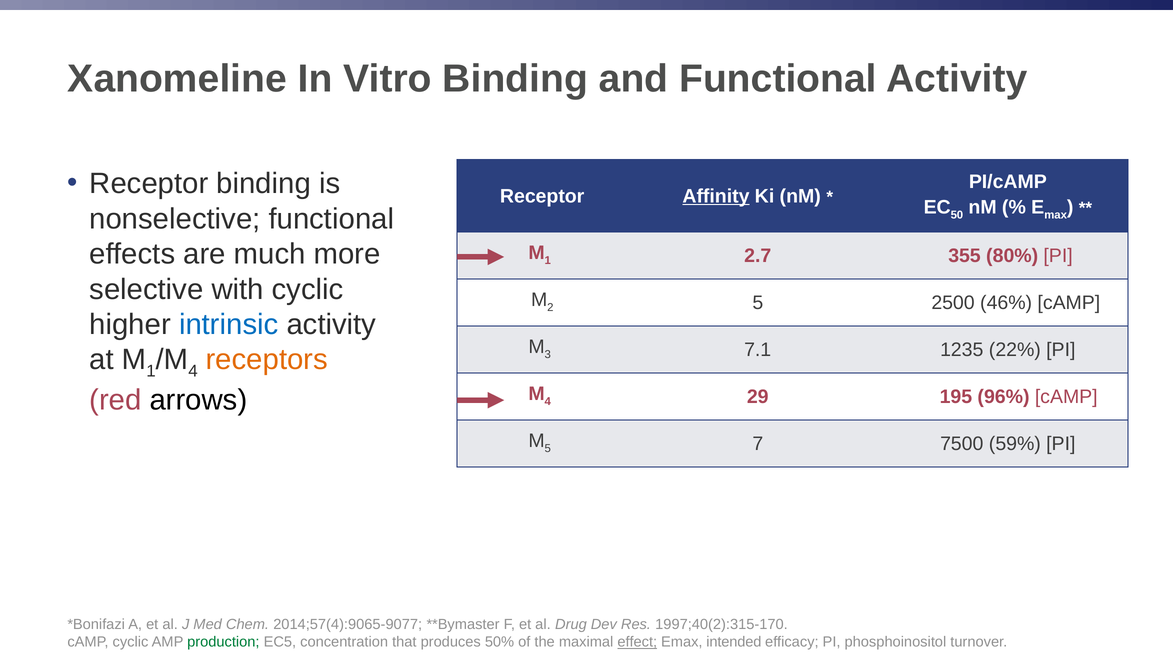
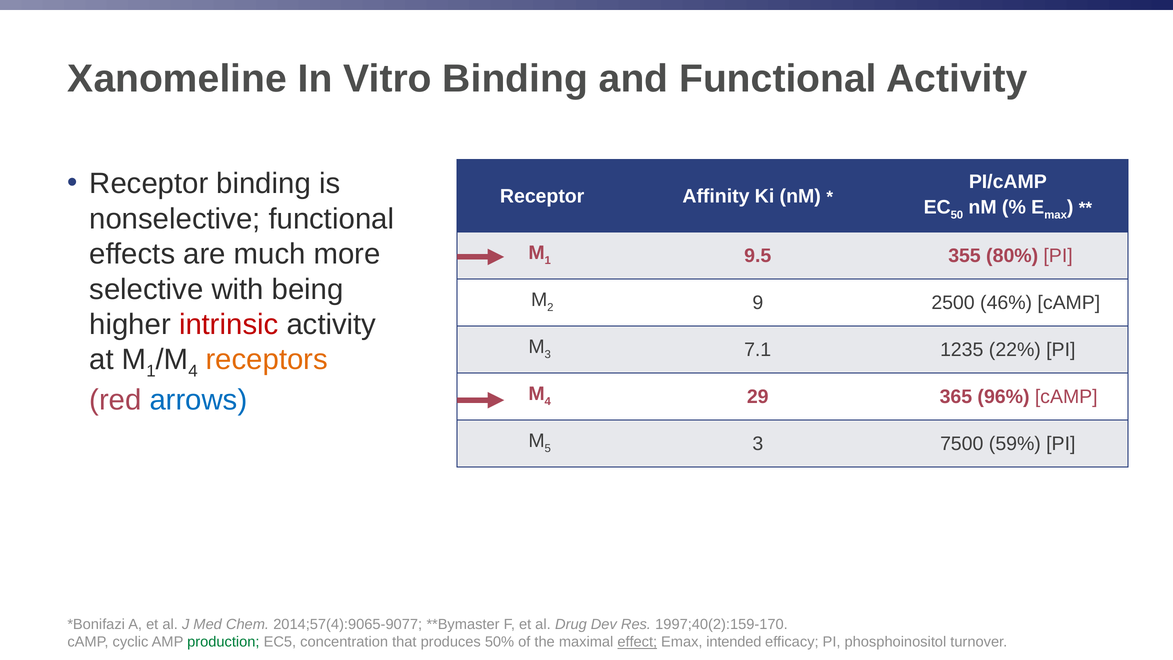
Affinity underline: present -> none
2.7: 2.7 -> 9.5
with cyclic: cyclic -> being
5 at (758, 303): 5 -> 9
intrinsic colour: blue -> red
195: 195 -> 365
arrows colour: black -> blue
7 at (758, 444): 7 -> 3
1997;40(2):315-170: 1997;40(2):315-170 -> 1997;40(2):159-170
